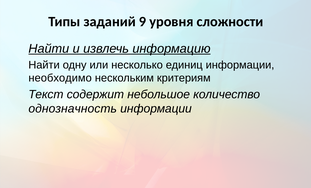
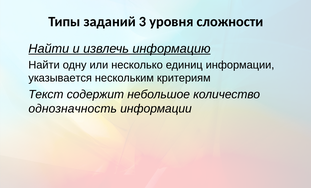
9: 9 -> 3
необходимо: необходимо -> указывается
